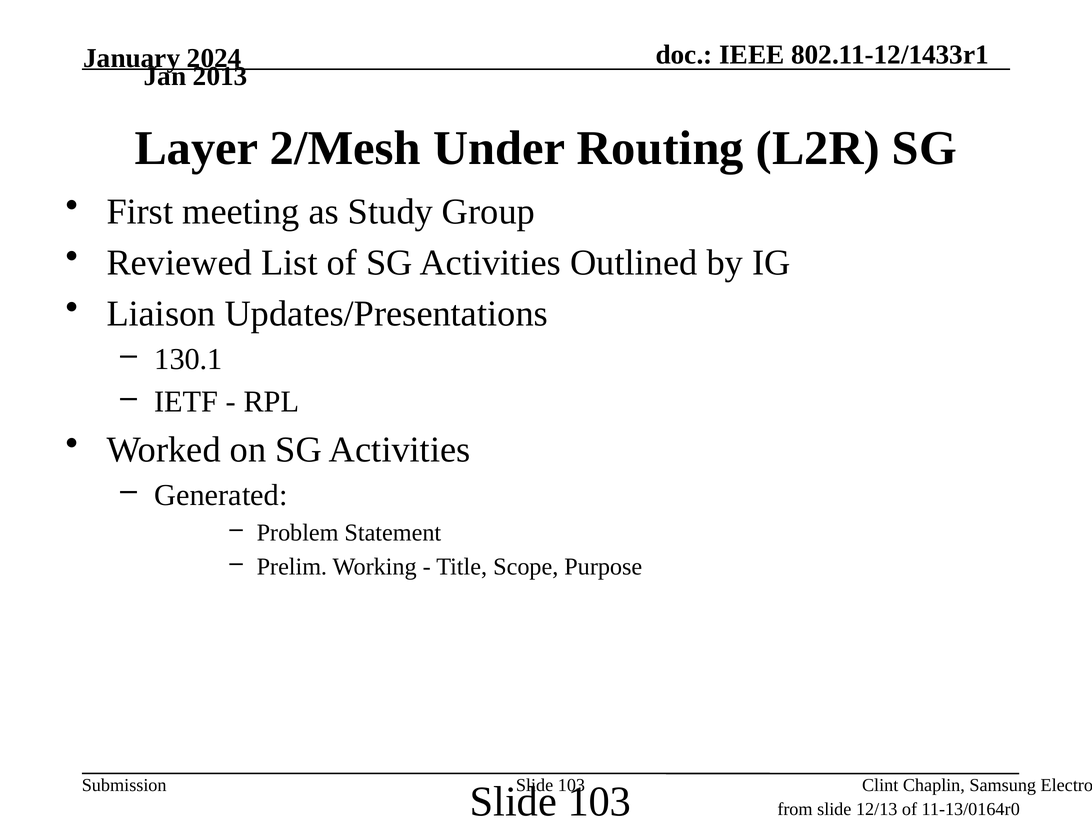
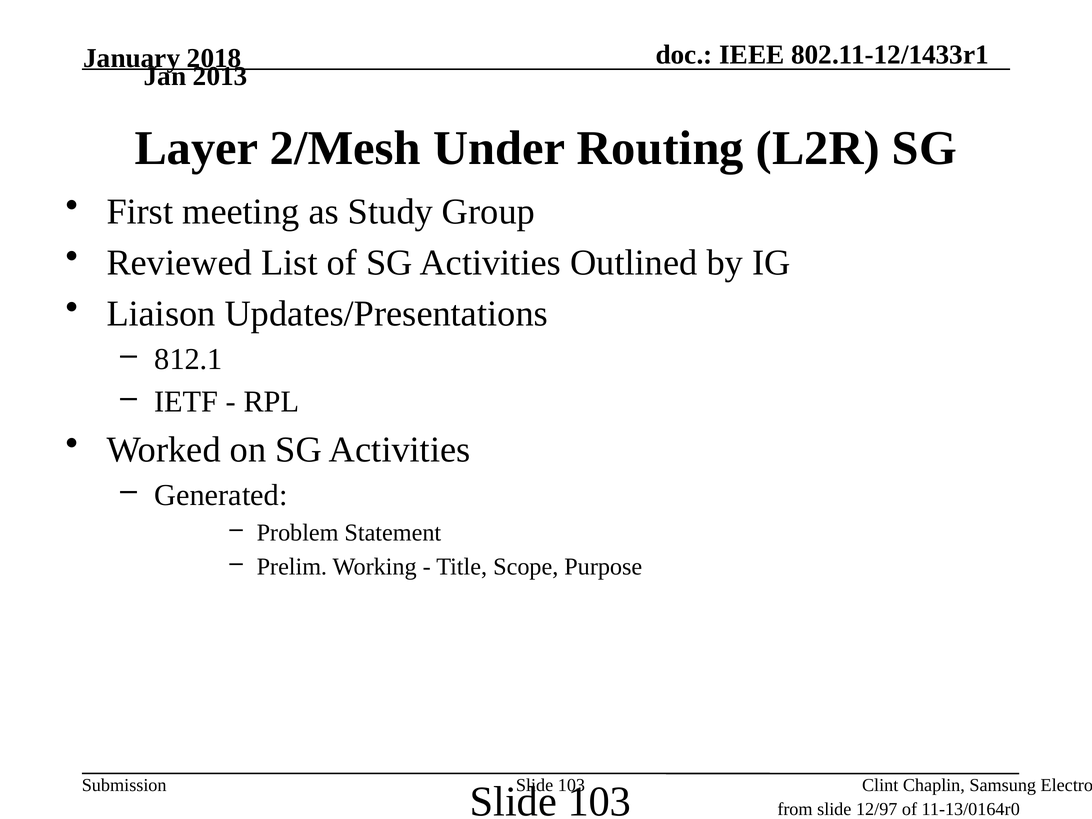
2024: 2024 -> 2018
130.1: 130.1 -> 812.1
12/13: 12/13 -> 12/97
